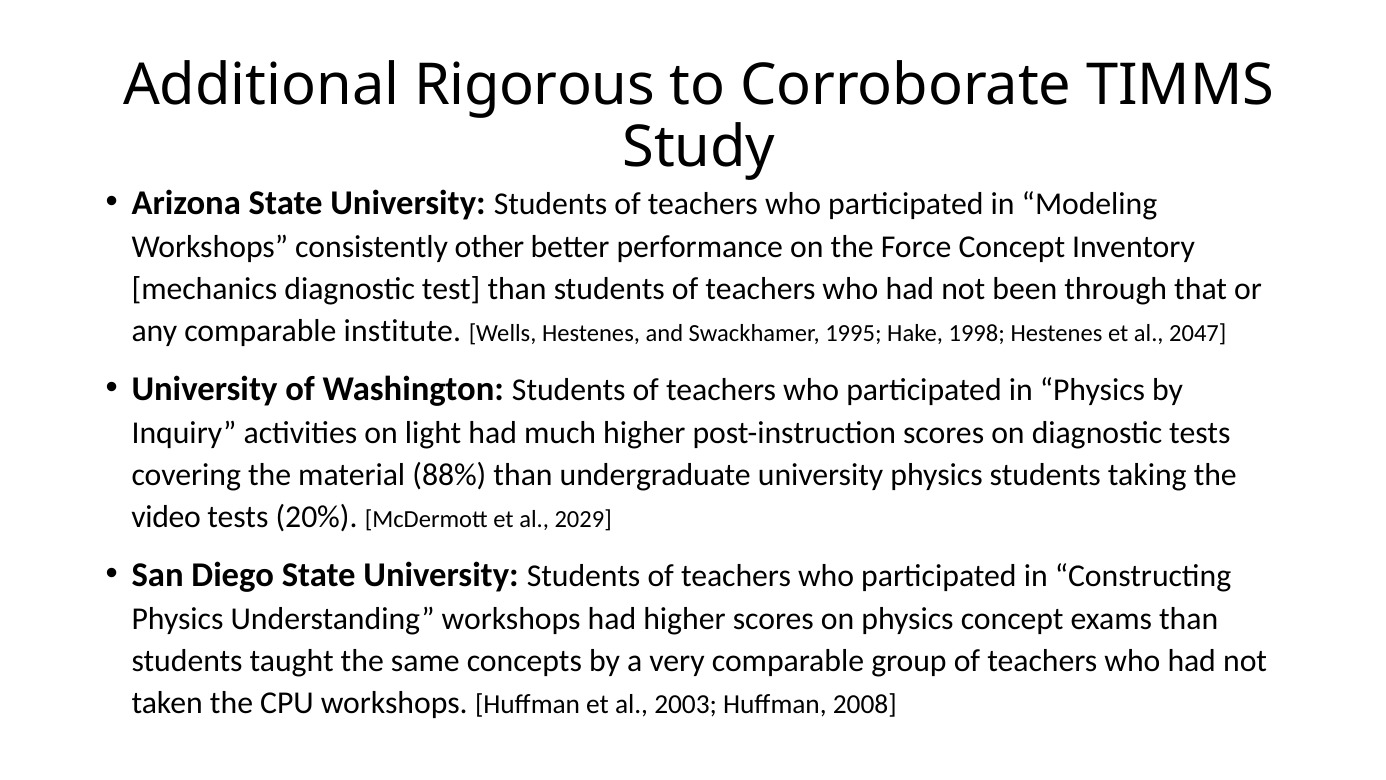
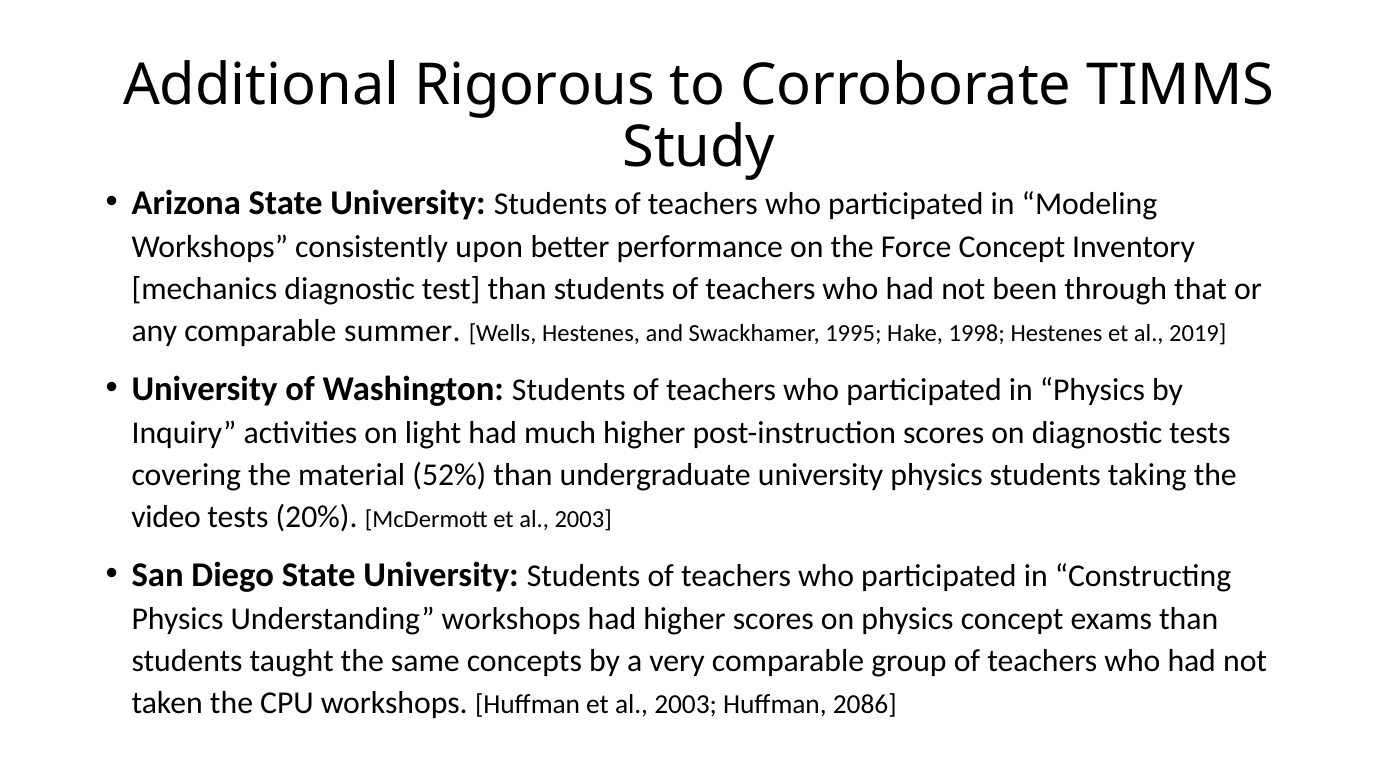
other: other -> upon
institute: institute -> summer
2047: 2047 -> 2019
88%: 88% -> 52%
McDermott et al 2029: 2029 -> 2003
2008: 2008 -> 2086
